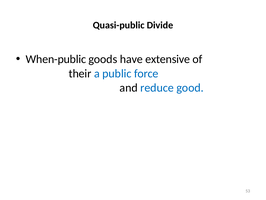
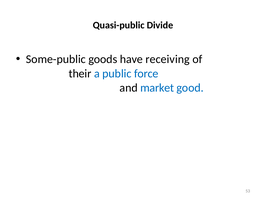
When-public: When-public -> Some-public
extensive: extensive -> receiving
reduce: reduce -> market
